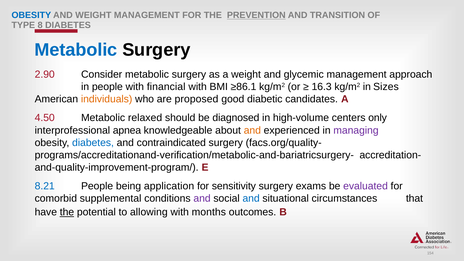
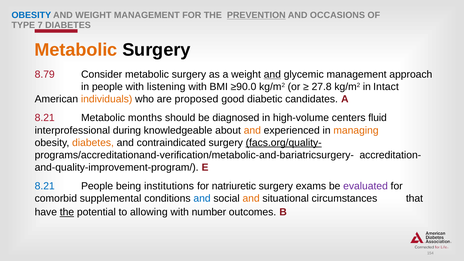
TRANSITION: TRANSITION -> OCCASIONS
8: 8 -> 7
Metabolic at (76, 50) colour: blue -> orange
2.90: 2.90 -> 8.79
and at (272, 74) underline: none -> present
financial: financial -> listening
≥86.1: ≥86.1 -> ≥90.0
16.3: 16.3 -> 27.8
Sizes: Sizes -> Intact
4.50 at (45, 118): 4.50 -> 8.21
relaxed: relaxed -> months
only: only -> fluid
apnea: apnea -> during
managing colour: purple -> orange
diabetes at (93, 143) colour: blue -> orange
facs.org/quality- underline: none -> present
application: application -> institutions
sensitivity: sensitivity -> natriuretic
and at (202, 199) colour: purple -> blue
and at (251, 199) colour: blue -> orange
months: months -> number
